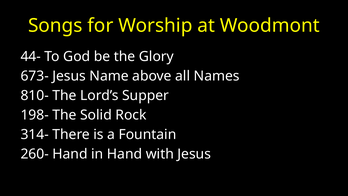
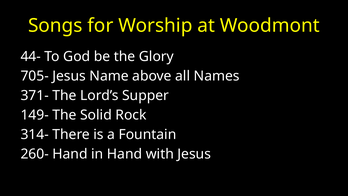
673-: 673- -> 705-
810-: 810- -> 371-
198-: 198- -> 149-
